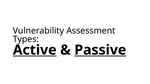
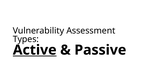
Passive underline: present -> none
